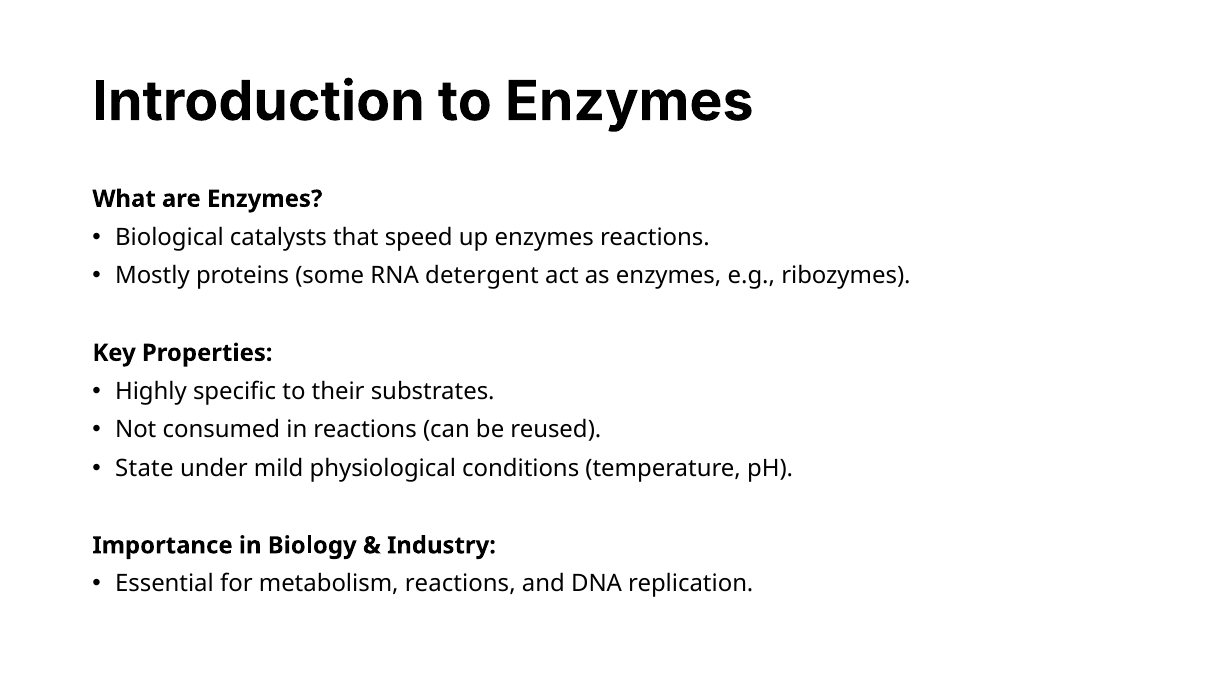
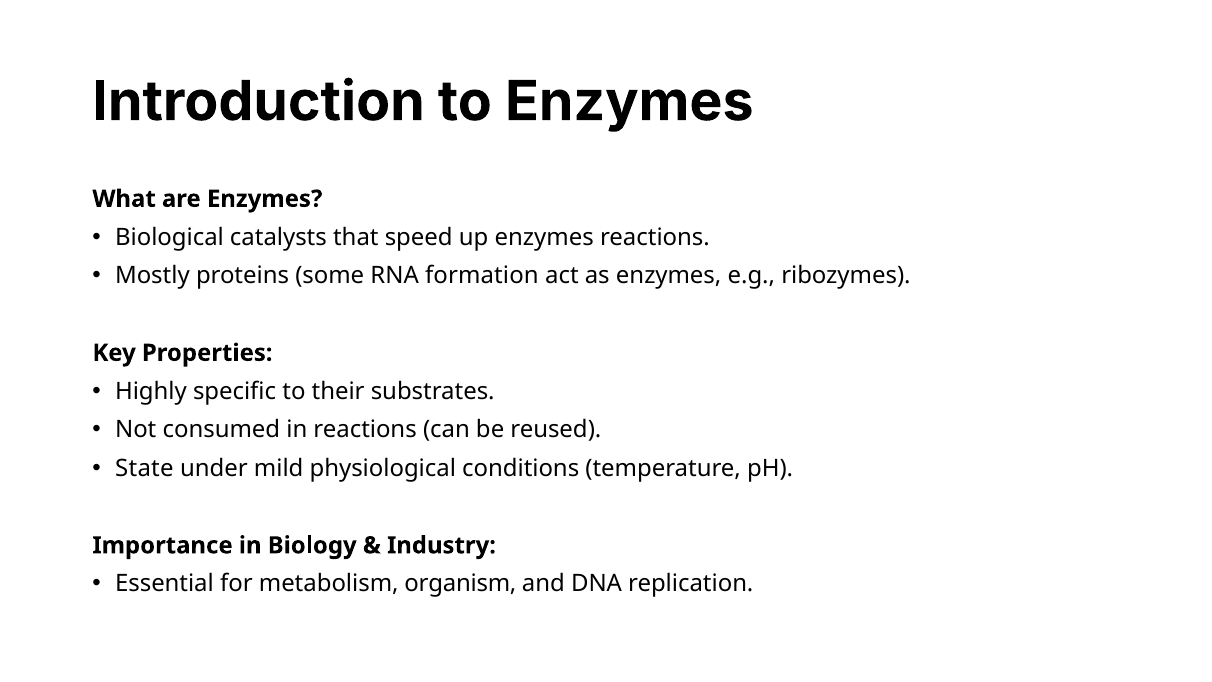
detergent: detergent -> formation
metabolism reactions: reactions -> organism
